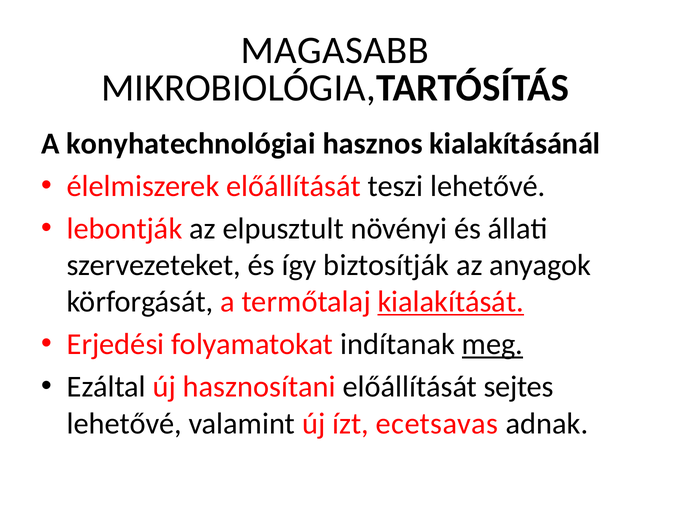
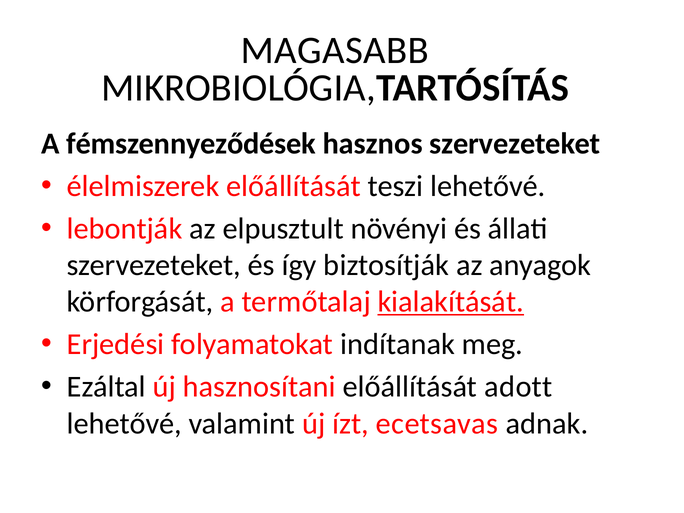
konyhatechnológiai: konyhatechnológiai -> fémszennyeződések
hasznos kialakításánál: kialakításánál -> szervezeteket
meg underline: present -> none
sejtes: sejtes -> adott
